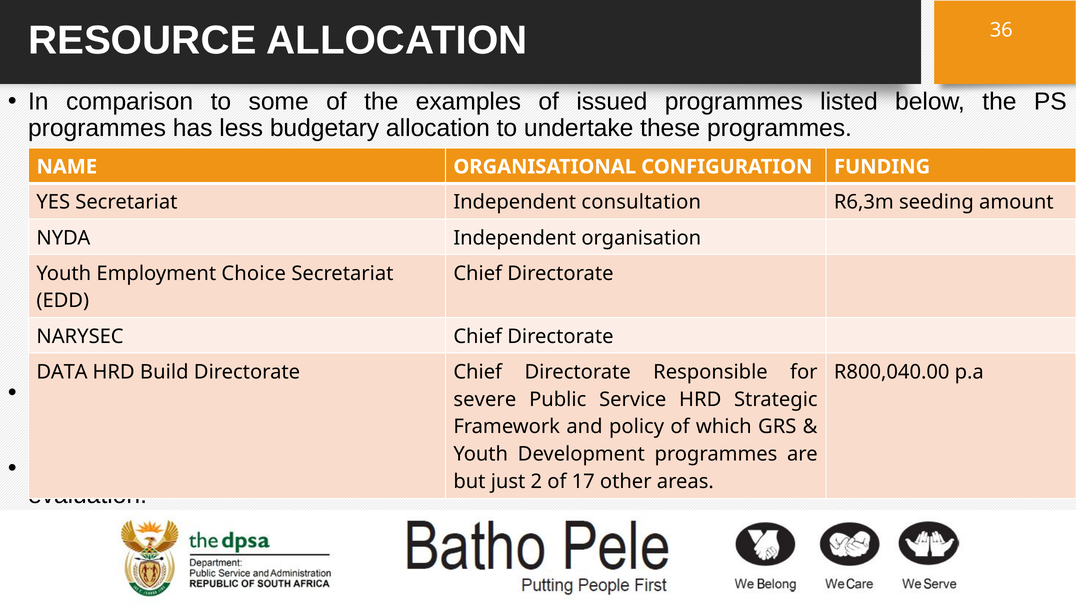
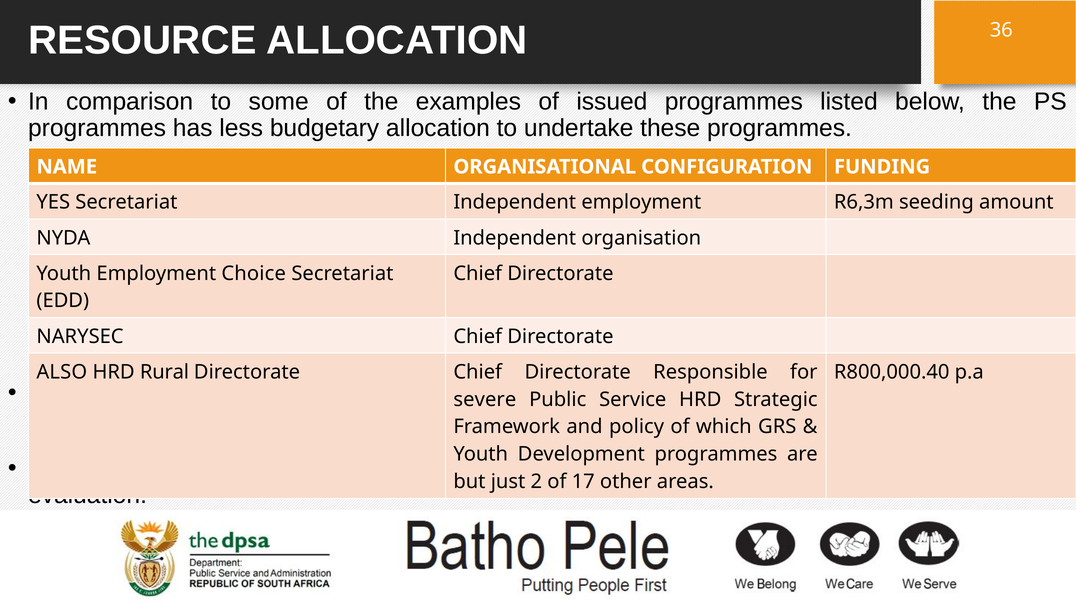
Independent consultation: consultation -> employment
DATA: DATA -> ALSO
Build: Build -> Rural
R800,040.00: R800,040.00 -> R800,000.40
